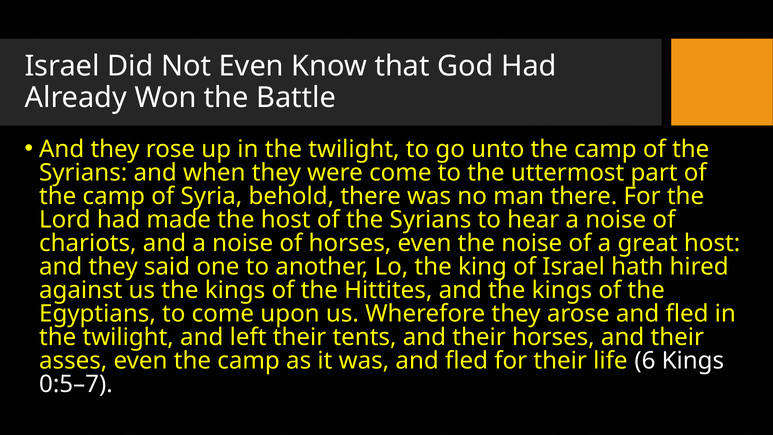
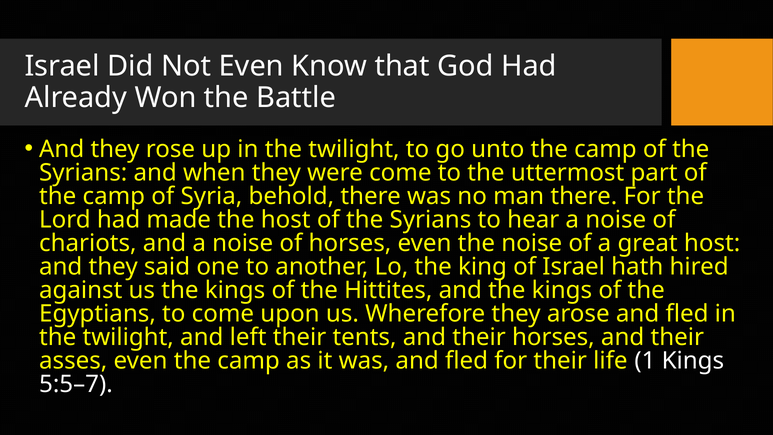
6: 6 -> 1
0:5–7: 0:5–7 -> 5:5–7
